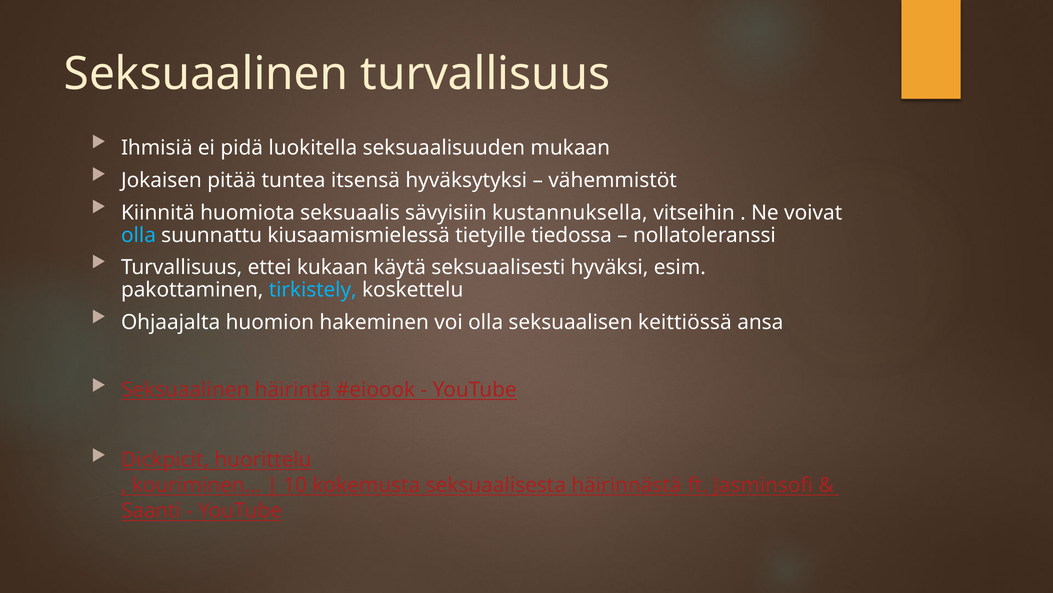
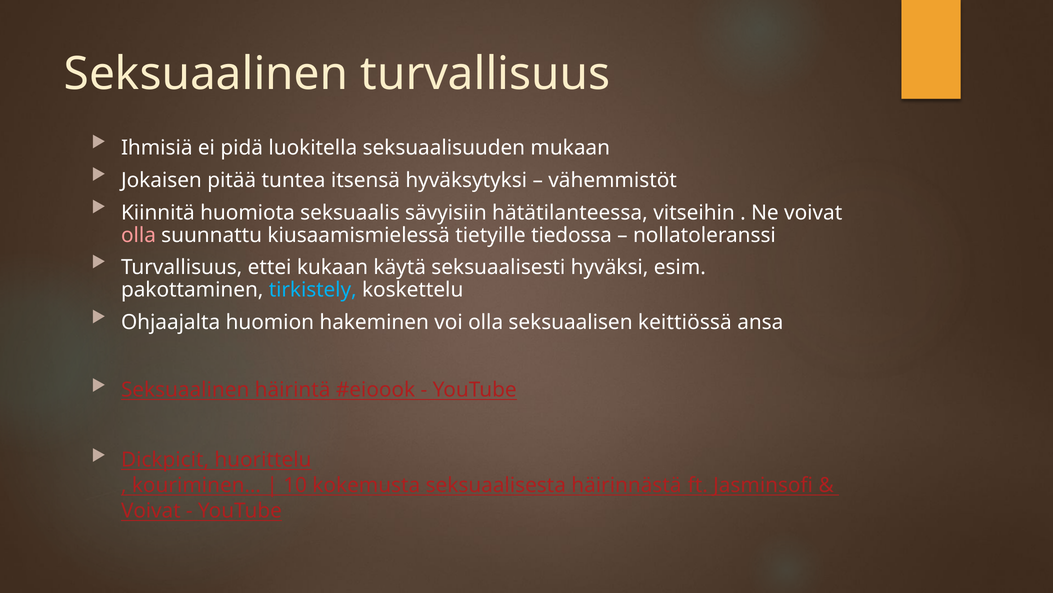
kustannuksella: kustannuksella -> hätätilanteessa
olla at (138, 235) colour: light blue -> pink
Saanti at (151, 510): Saanti -> Voivat
